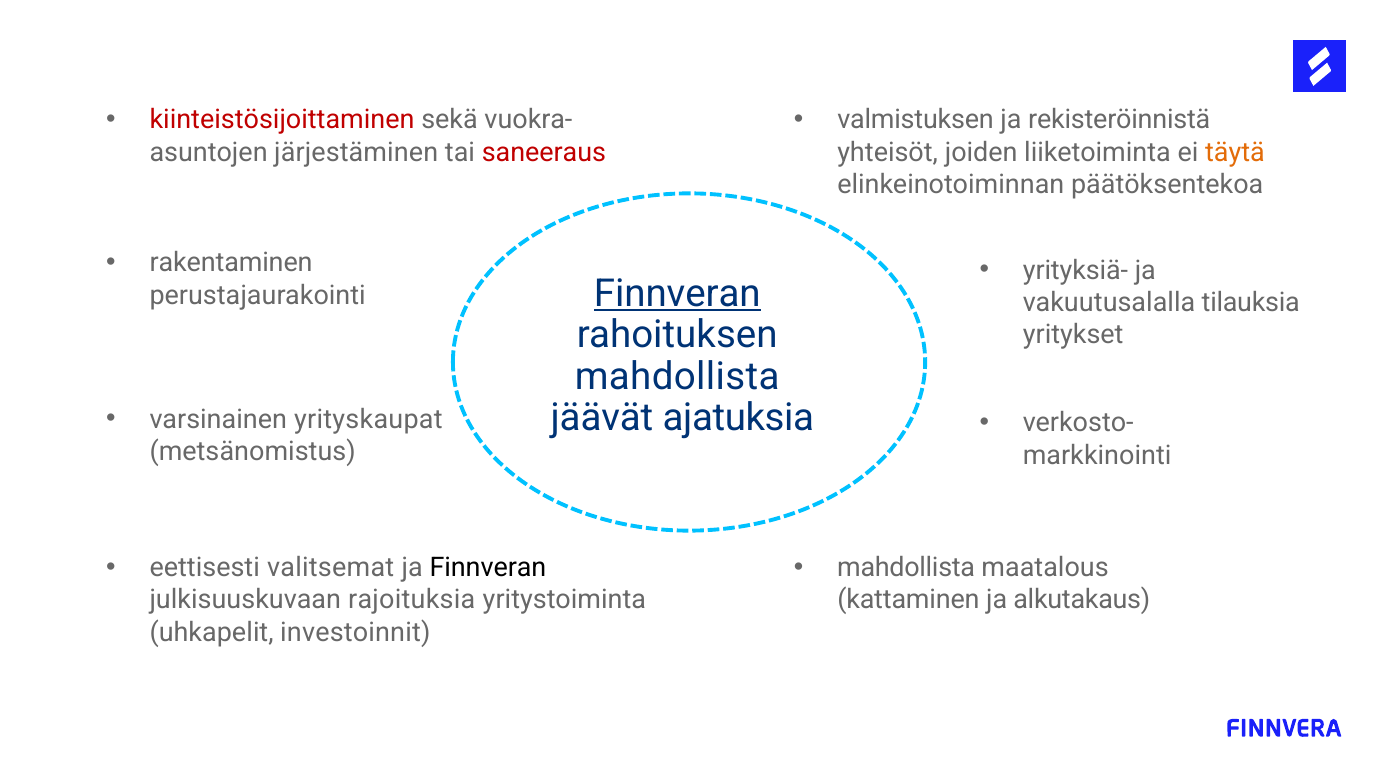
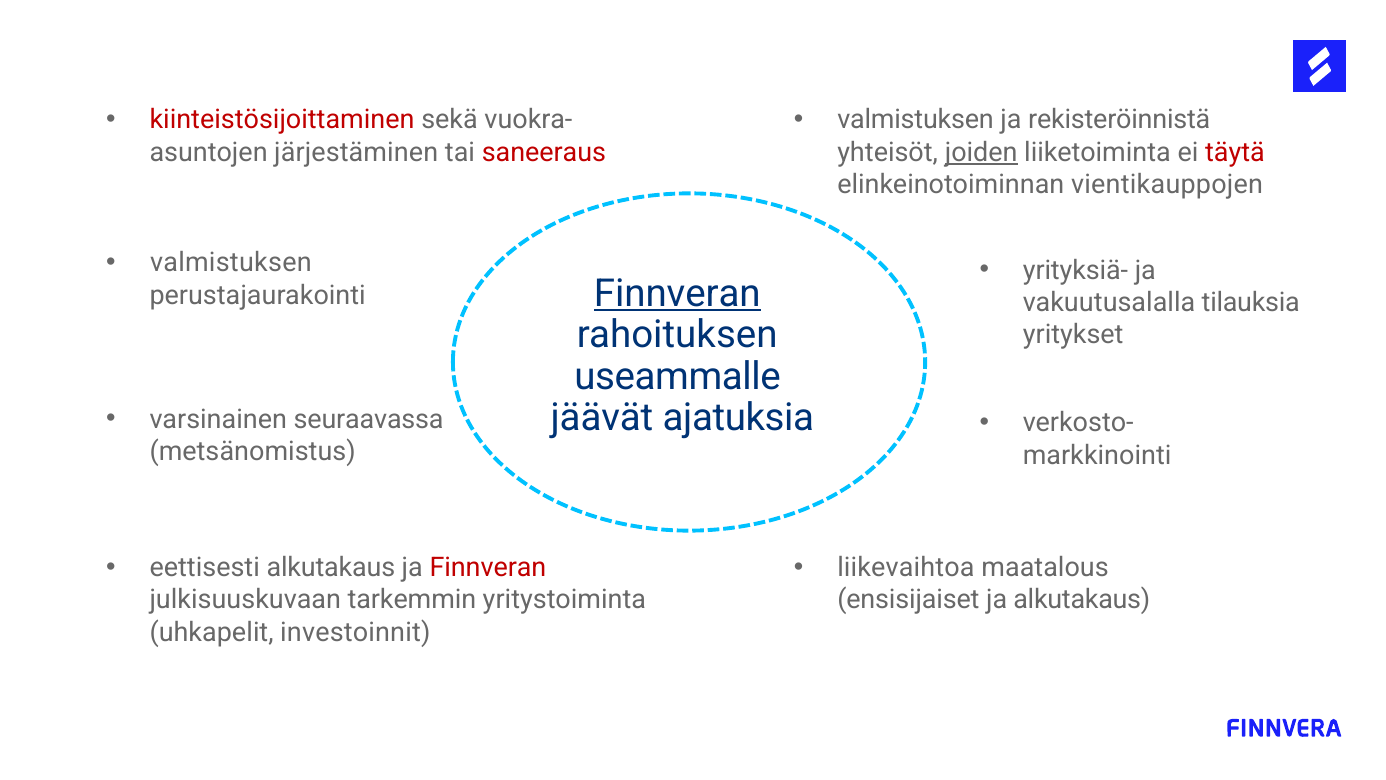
joiden underline: none -> present
täytä colour: orange -> red
päätöksentekoa: päätöksentekoa -> vientikauppojen
rakentaminen at (231, 263): rakentaminen -> valmistuksen
mahdollista at (677, 376): mahdollista -> useammalle
yrityskaupat: yrityskaupat -> seuraavassa
eettisesti valitsemat: valitsemat -> alkutakaus
Finnveran at (488, 567) colour: black -> red
mahdollista at (906, 567): mahdollista -> liikevaihtoa
rajoituksia: rajoituksia -> tarkemmin
kattaminen: kattaminen -> ensisijaiset
